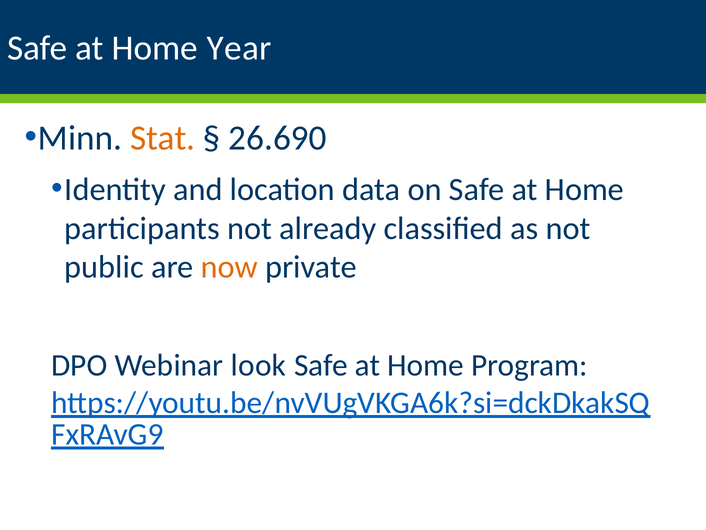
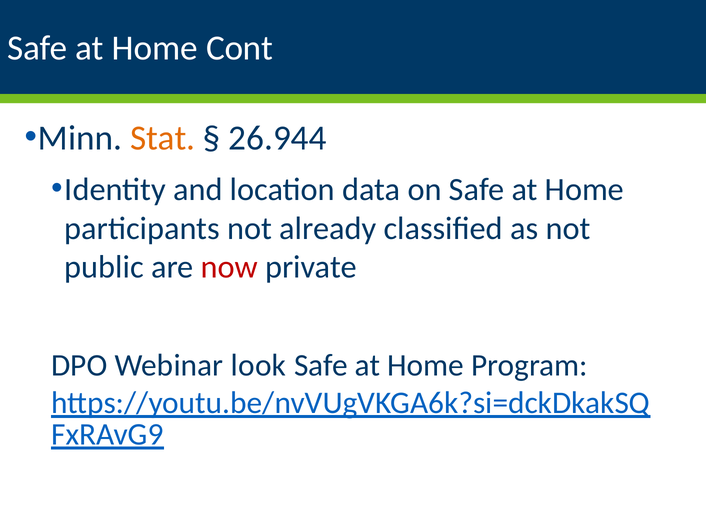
Year: Year -> Cont
26.690: 26.690 -> 26.944
now colour: orange -> red
